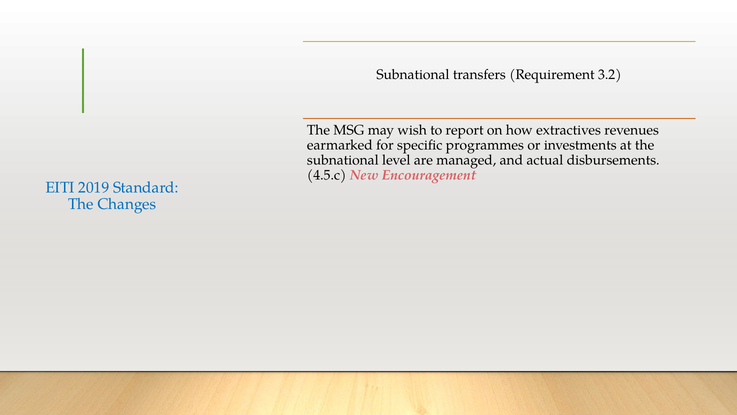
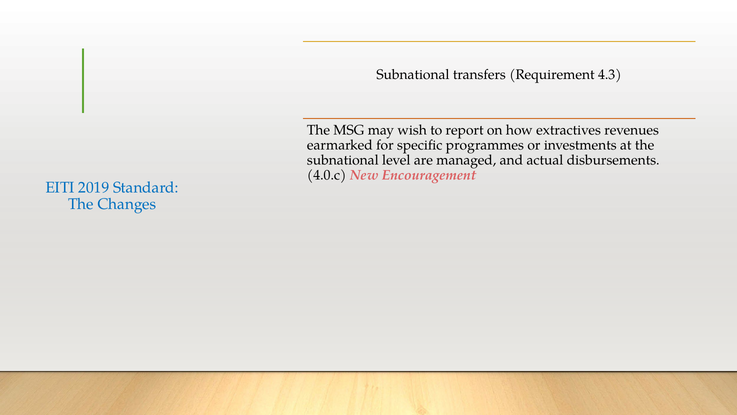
3.2: 3.2 -> 4.3
4.5.c: 4.5.c -> 4.0.c
